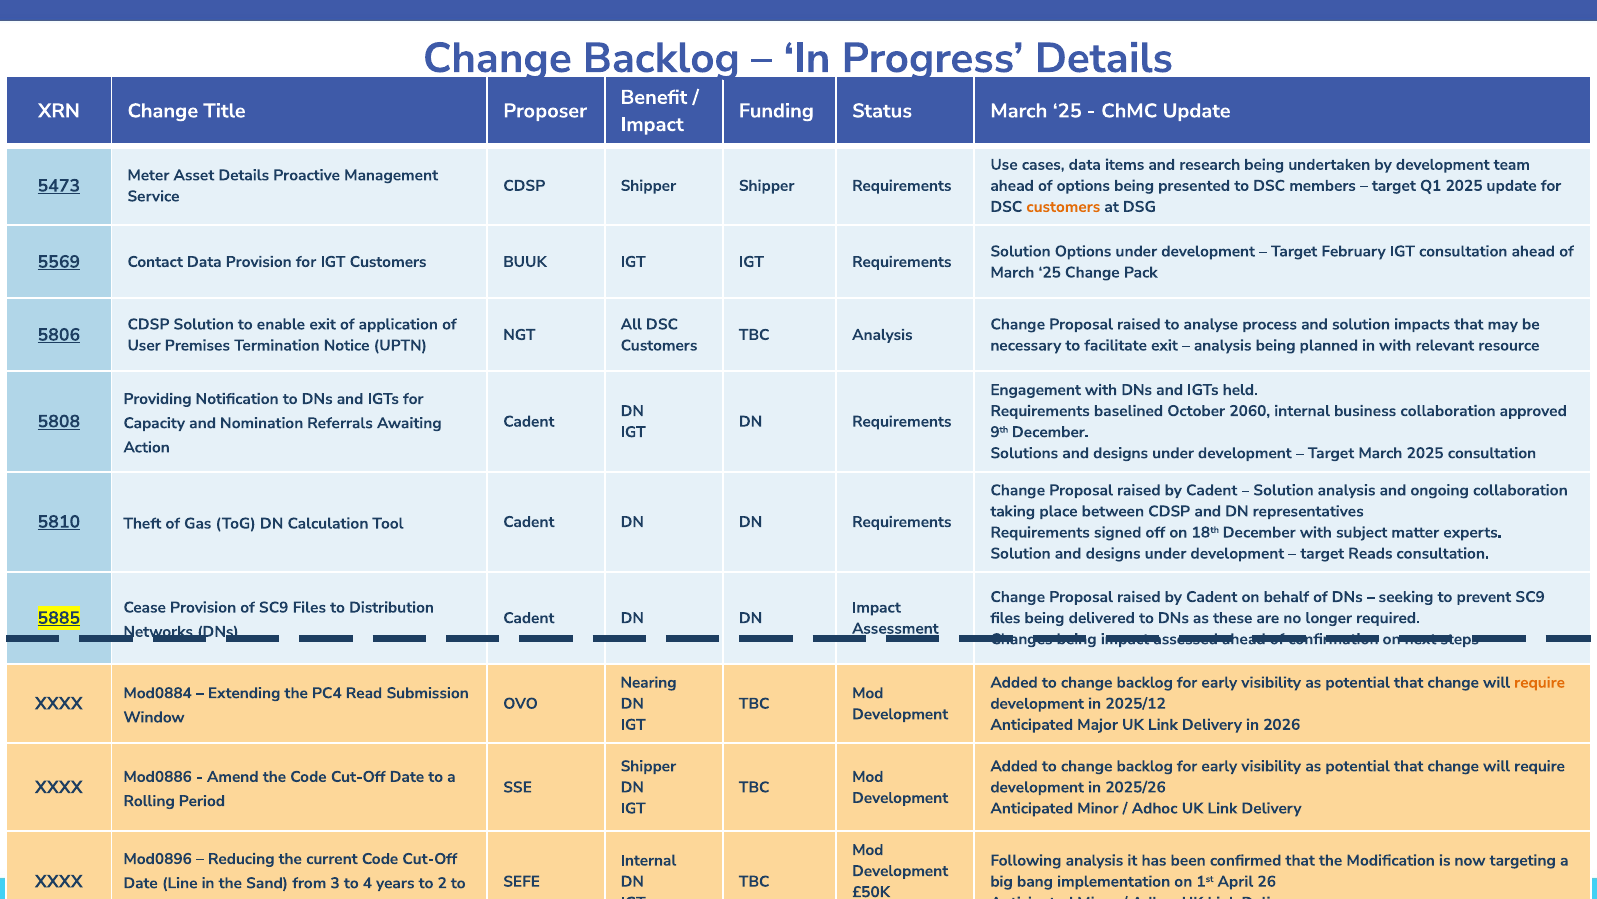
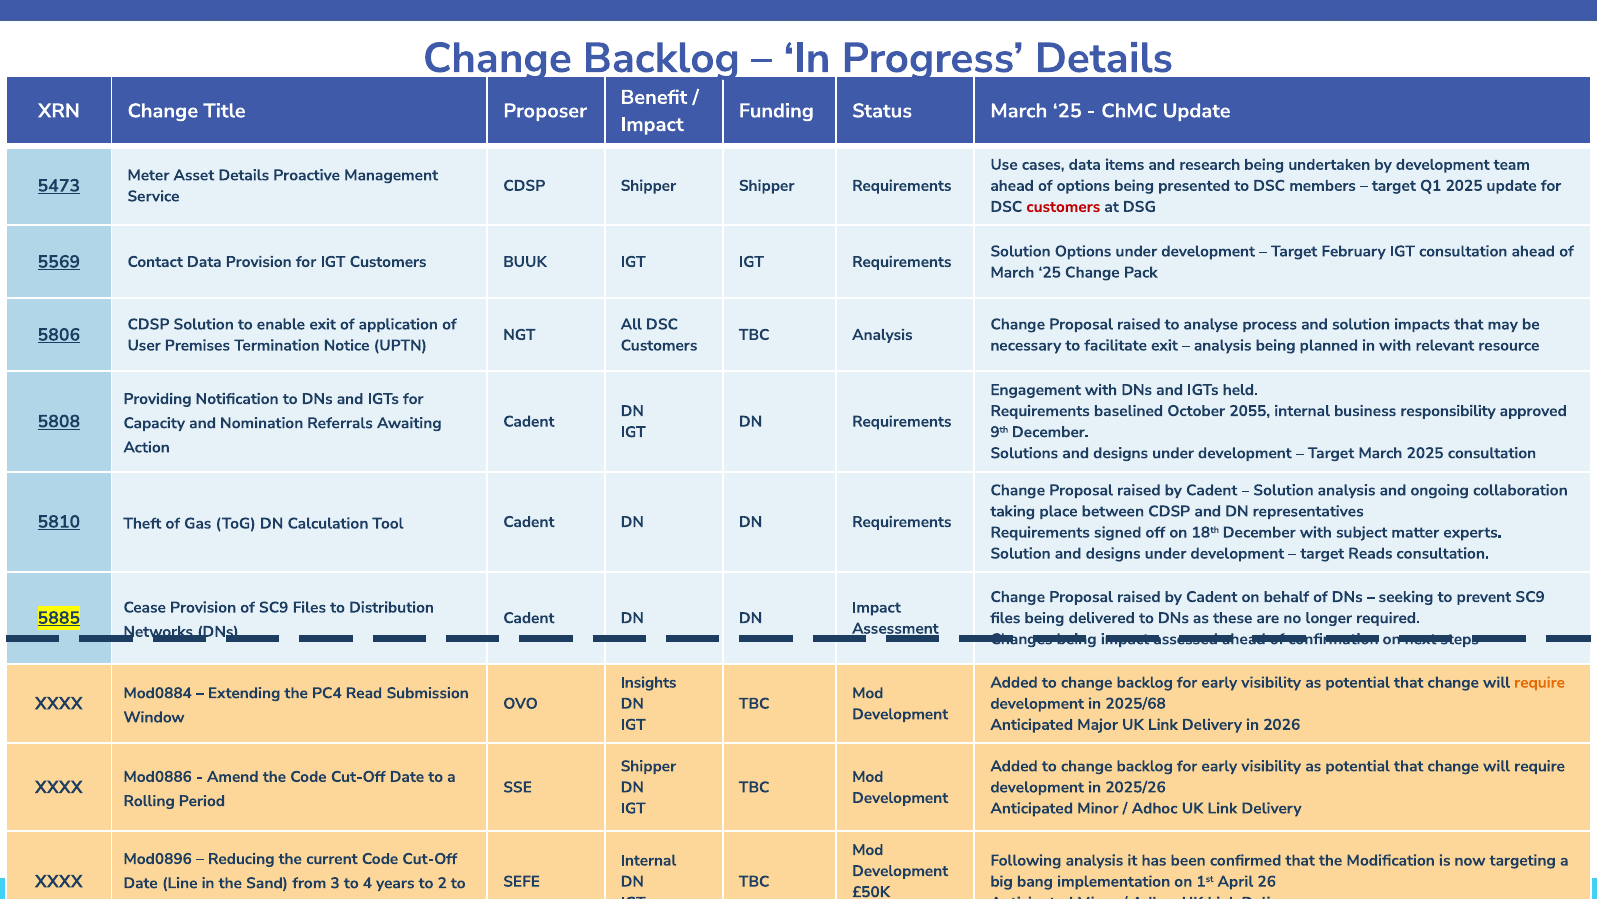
customers at (1063, 207) colour: orange -> red
2060: 2060 -> 2055
business collaboration: collaboration -> responsibility
Nearing: Nearing -> Insights
2025/12: 2025/12 -> 2025/68
